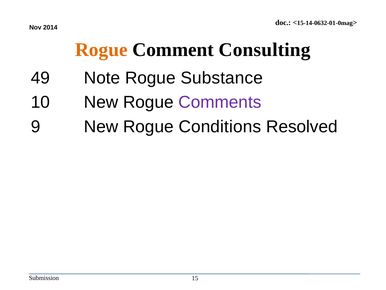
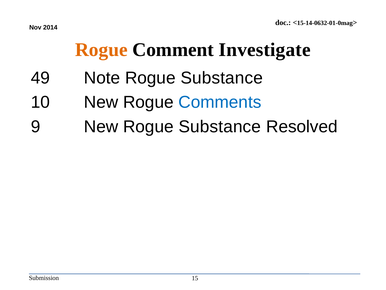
Consulting: Consulting -> Investigate
Comments colour: purple -> blue
New Rogue Conditions: Conditions -> Substance
